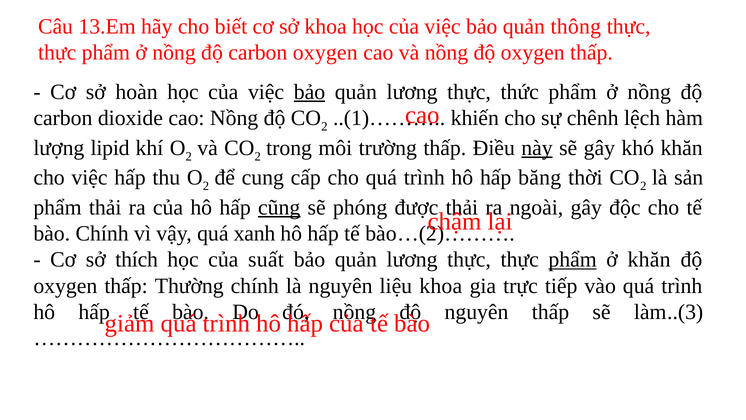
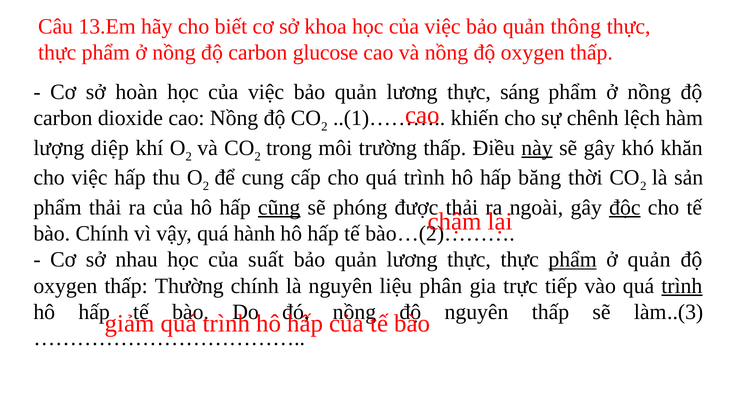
carbon oxygen: oxygen -> glucose
bảo at (309, 92) underline: present -> none
thức: thức -> sáng
lipid: lipid -> diệp
độc underline: none -> present
xanh: xanh -> hành
thích: thích -> nhau
ở khăn: khăn -> quản
liệu khoa: khoa -> phân
trình at (682, 286) underline: none -> present
